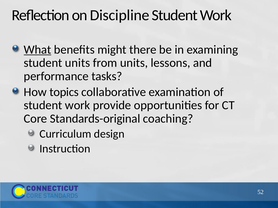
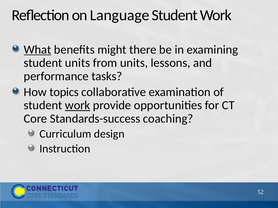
Discipline: Discipline -> Language
work at (78, 106) underline: none -> present
Standards-original: Standards-original -> Standards-success
